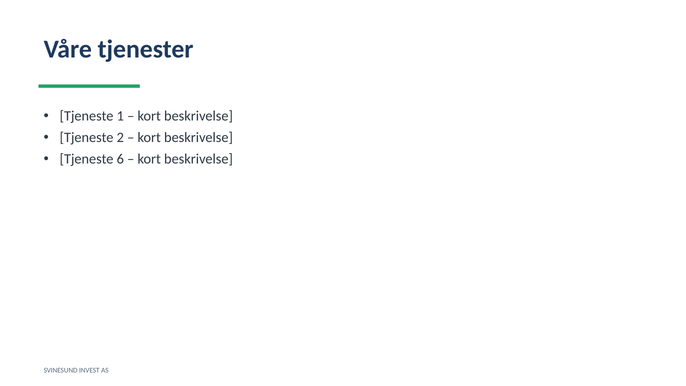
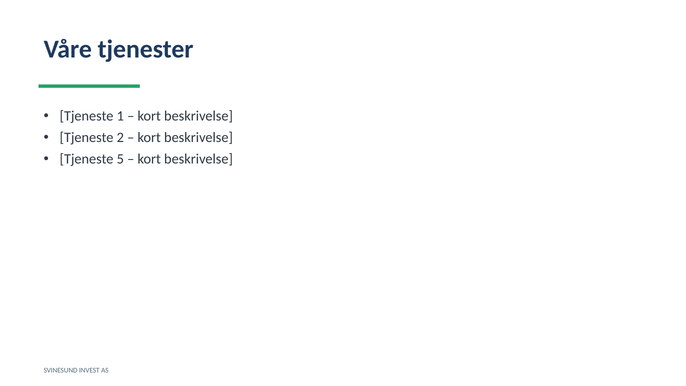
6: 6 -> 5
